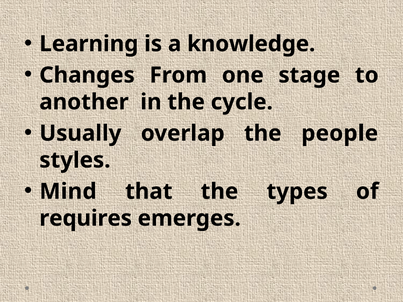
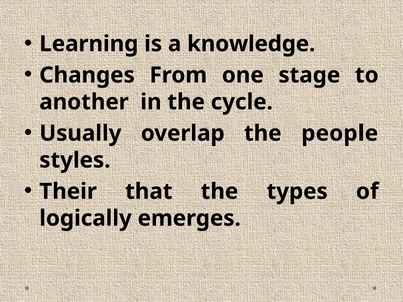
Mind: Mind -> Their
requires: requires -> logically
